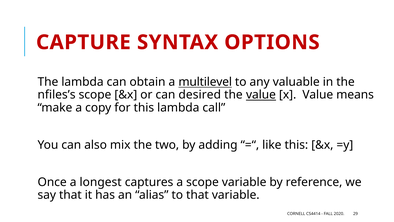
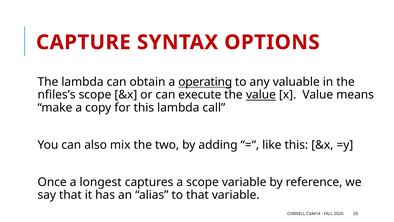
multilevel: multilevel -> operating
desired: desired -> execute
